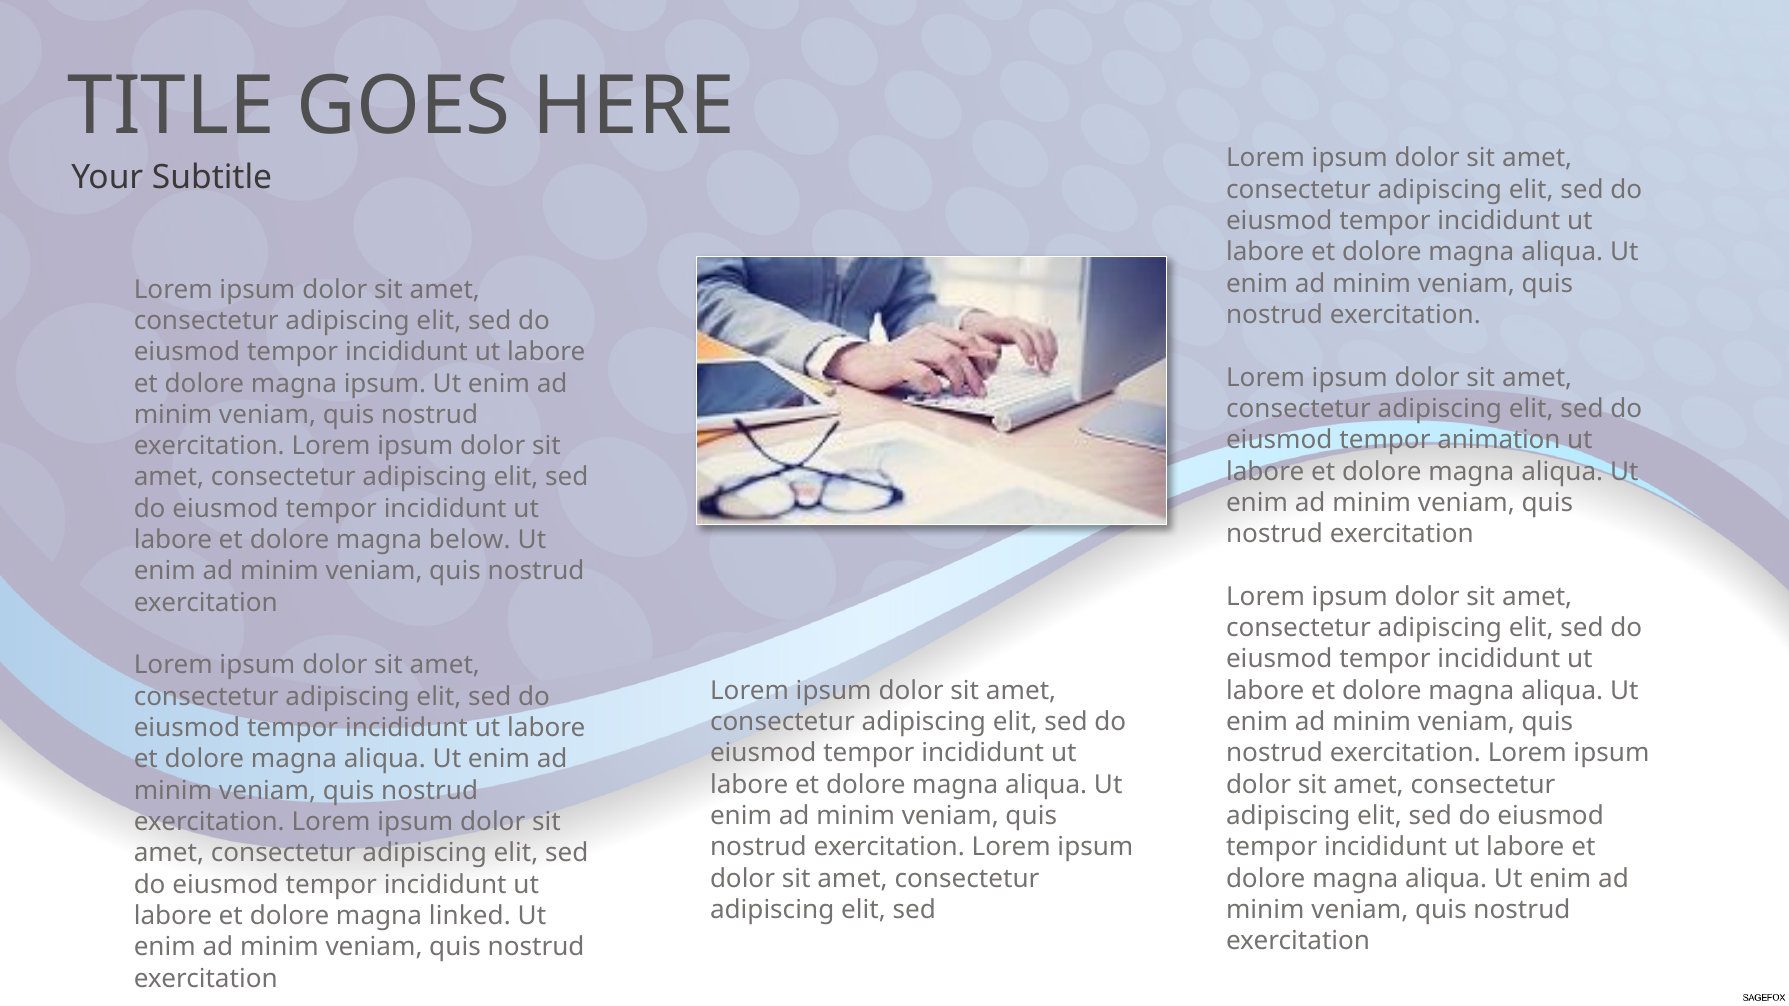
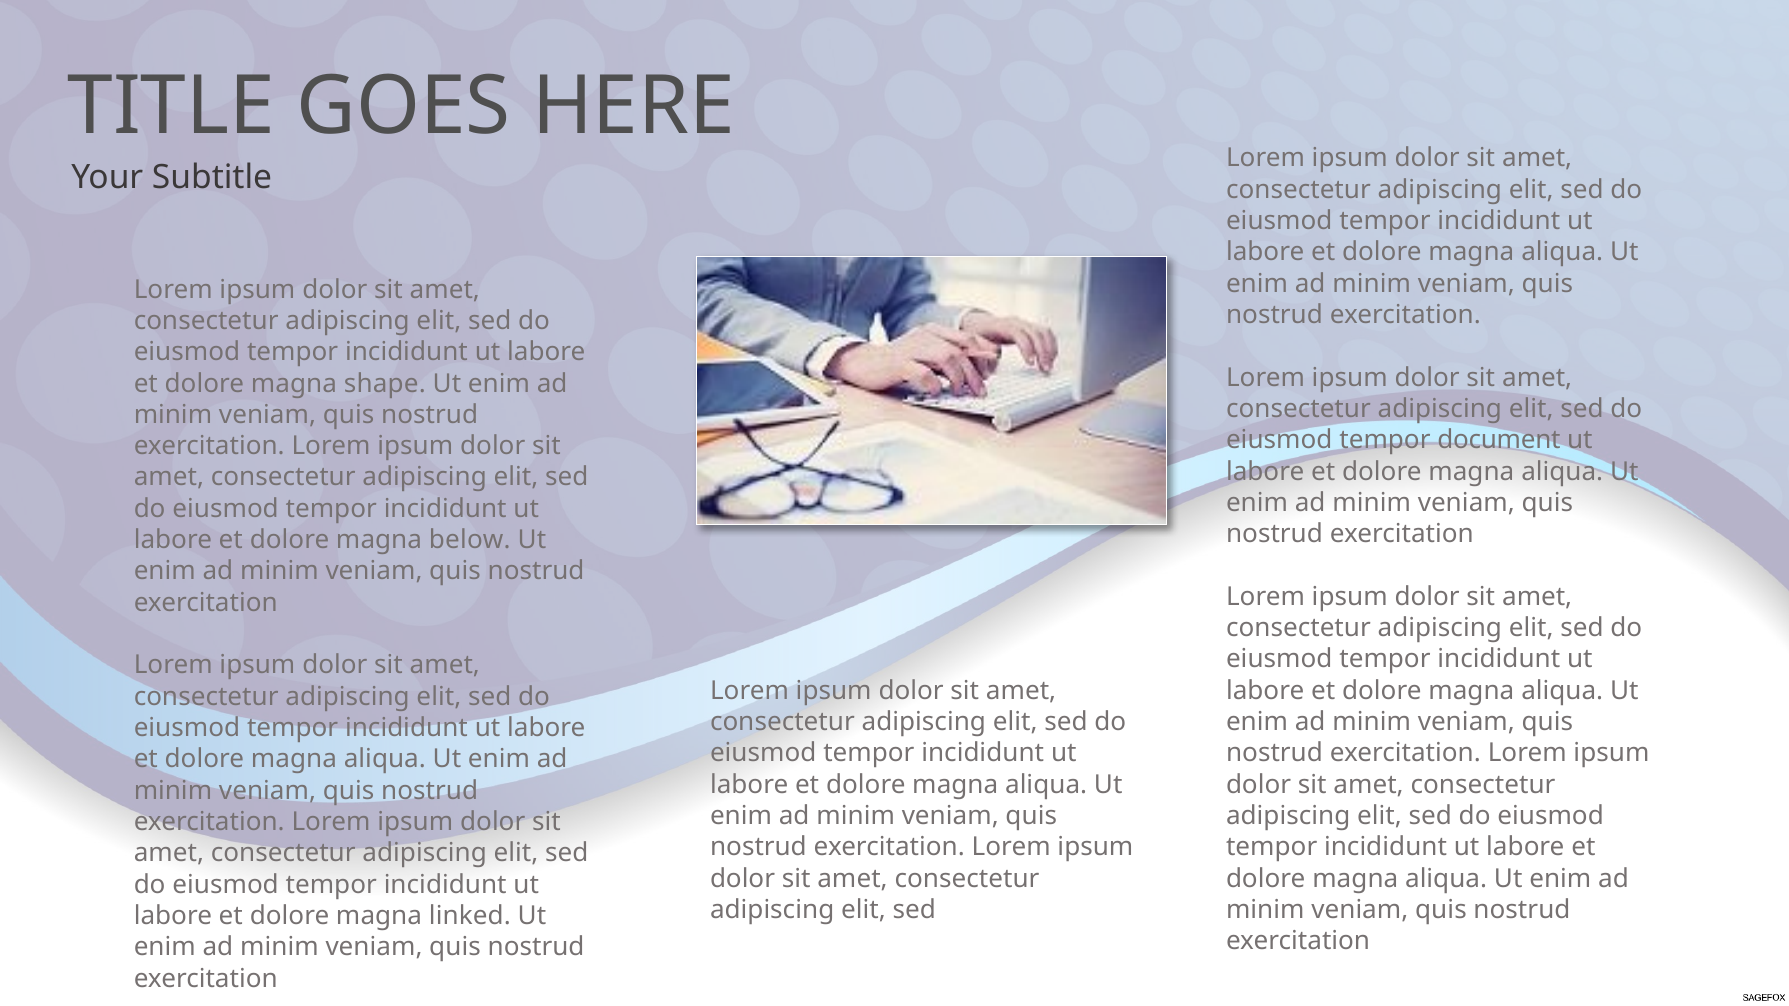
magna ipsum: ipsum -> shape
animation: animation -> document
